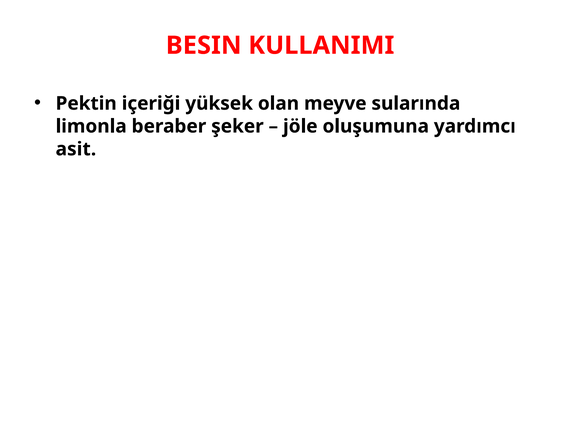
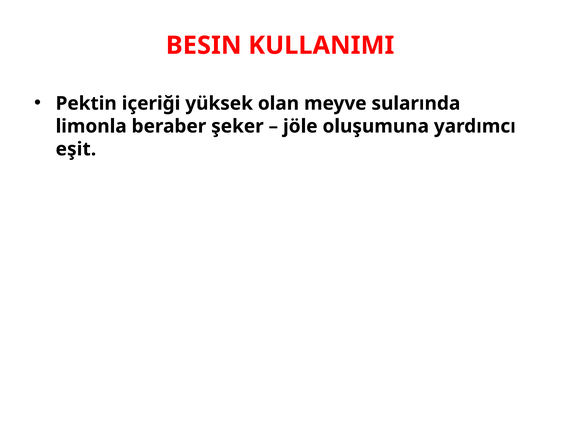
asit: asit -> eşit
